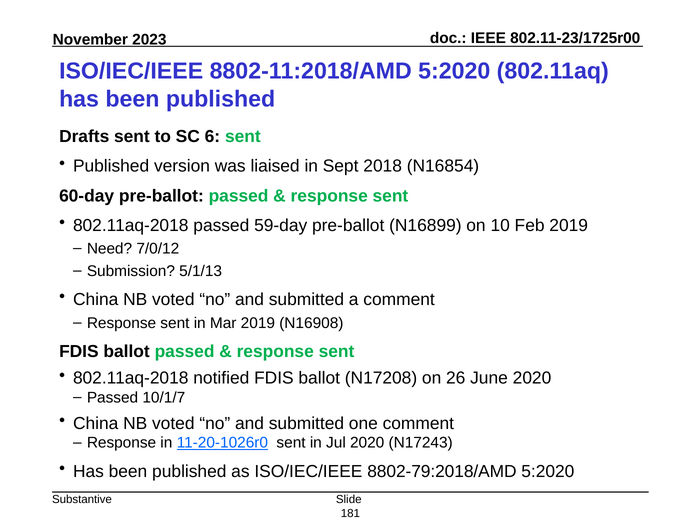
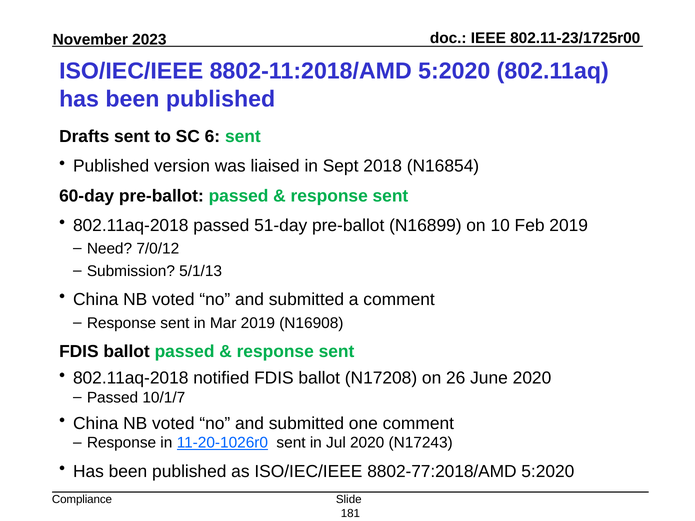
59-day: 59-day -> 51-day
8802-79:2018/AMD: 8802-79:2018/AMD -> 8802-77:2018/AMD
Substantive: Substantive -> Compliance
